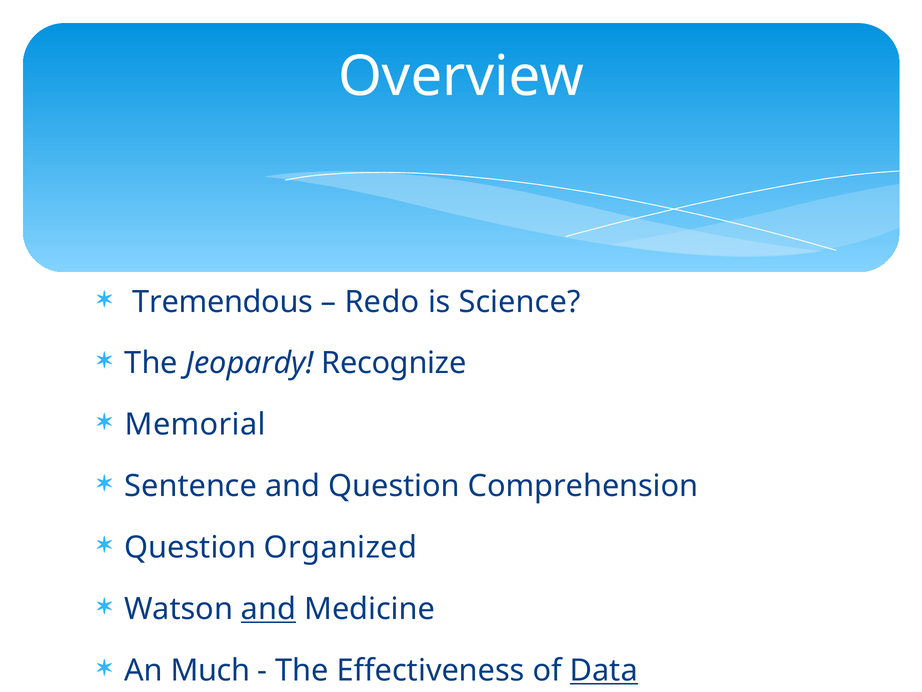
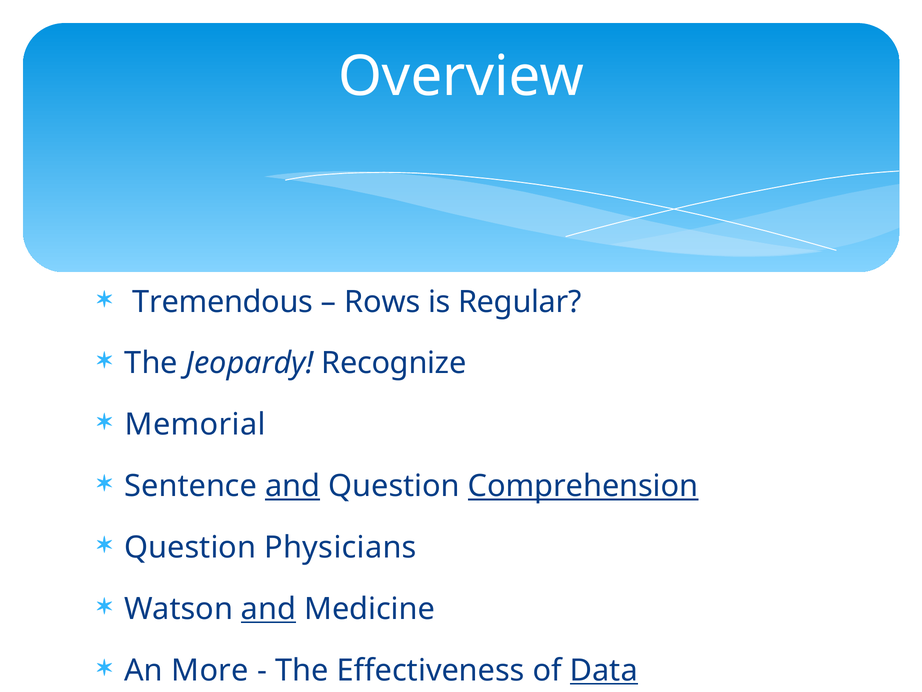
Redo: Redo -> Rows
Science: Science -> Regular
and at (293, 486) underline: none -> present
Comprehension underline: none -> present
Organized: Organized -> Physicians
Much: Much -> More
